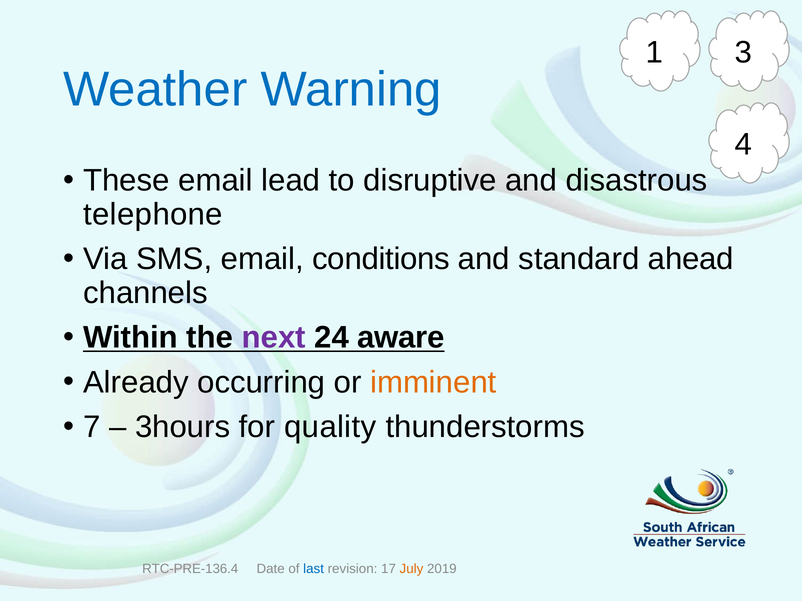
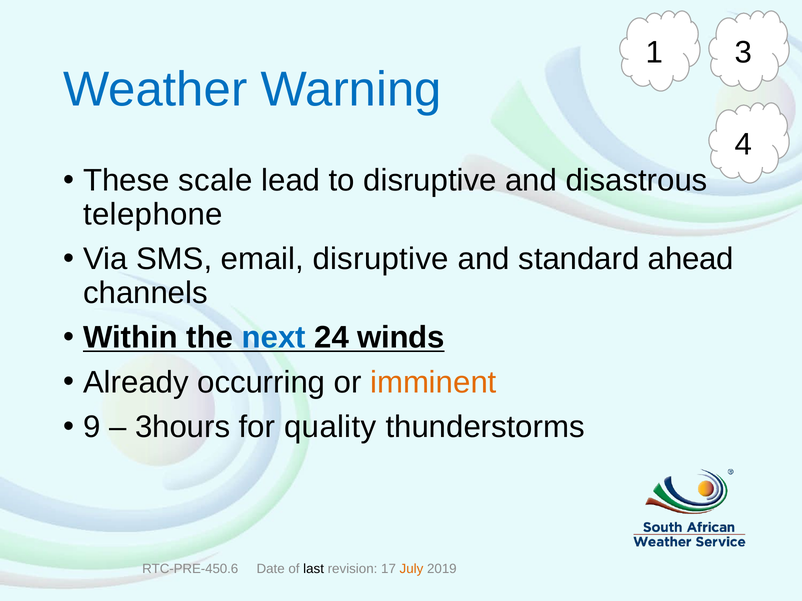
These email: email -> scale
email conditions: conditions -> disruptive
next colour: purple -> blue
aware: aware -> winds
7: 7 -> 9
RTC-PRE-136.4: RTC-PRE-136.4 -> RTC-PRE-450.6
last colour: blue -> black
